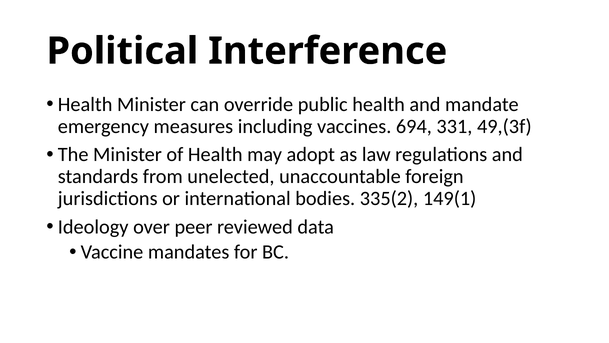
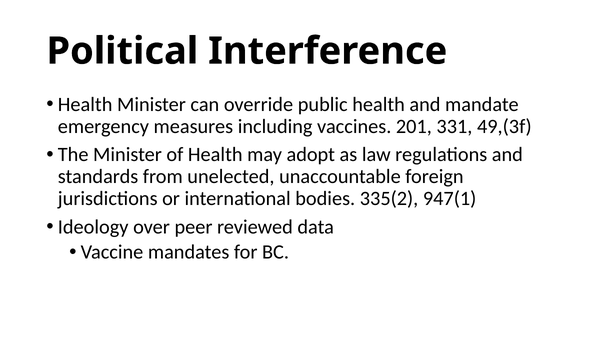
694: 694 -> 201
149(1: 149(1 -> 947(1
